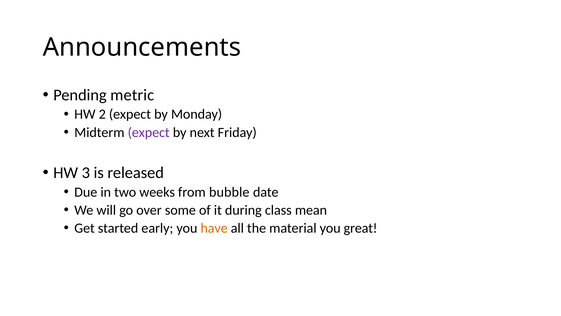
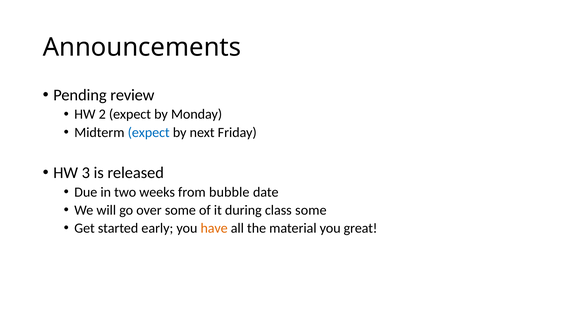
metric: metric -> review
expect at (149, 132) colour: purple -> blue
class mean: mean -> some
